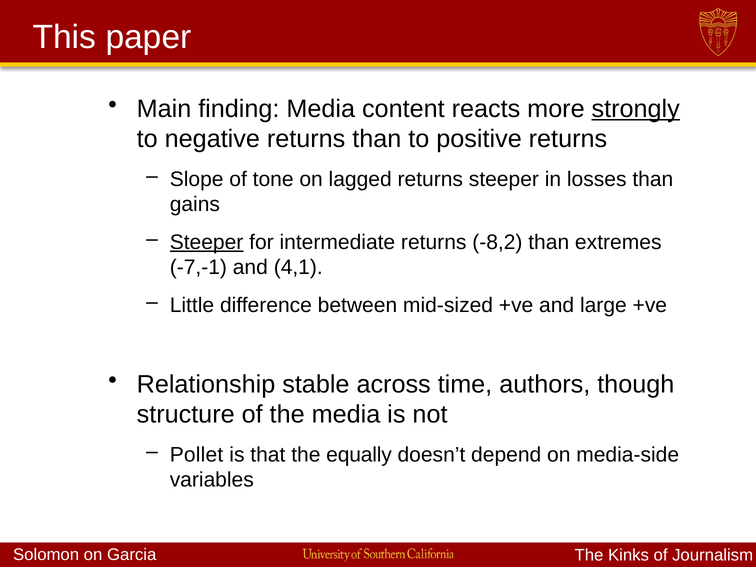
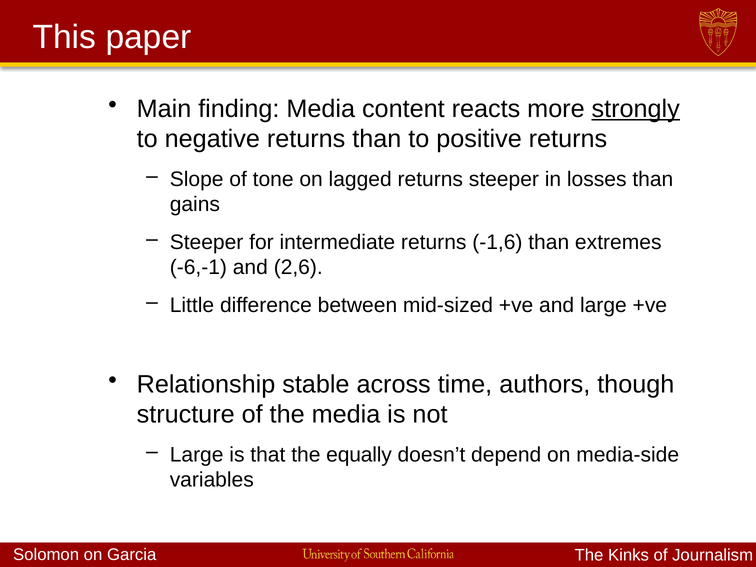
Steeper at (207, 242) underline: present -> none
-8,2: -8,2 -> -1,6
-7,-1: -7,-1 -> -6,-1
4,1: 4,1 -> 2,6
Pollet at (197, 455): Pollet -> Large
